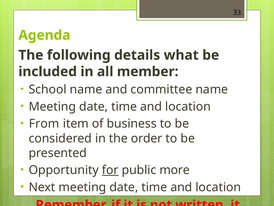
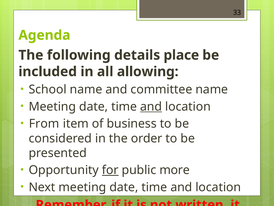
what: what -> place
member: member -> allowing
and at (151, 106) underline: none -> present
